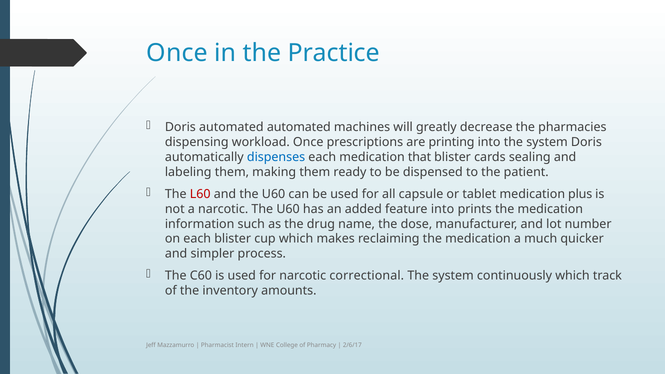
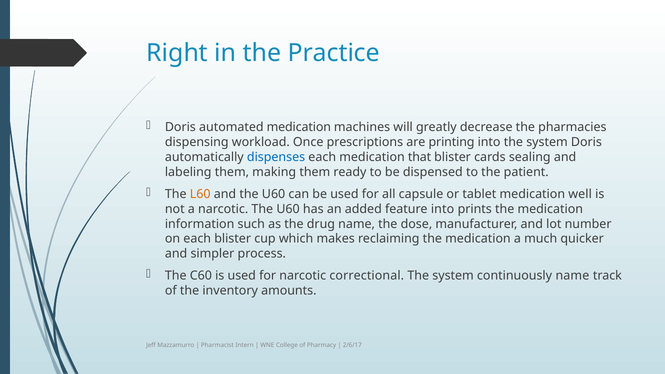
Once at (177, 53): Once -> Right
automated automated: automated -> medication
L60 colour: red -> orange
plus: plus -> well
continuously which: which -> name
